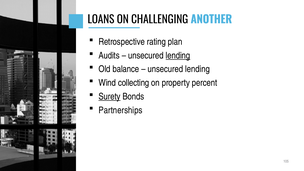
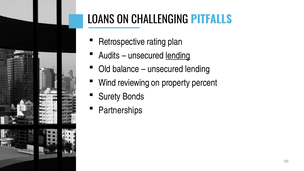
ANOTHER: ANOTHER -> PITFALLS
collecting: collecting -> reviewing
Surety underline: present -> none
